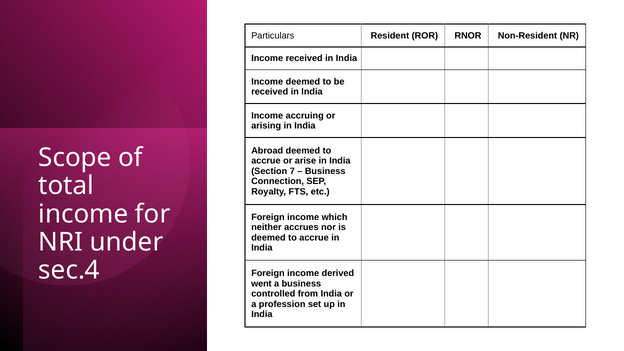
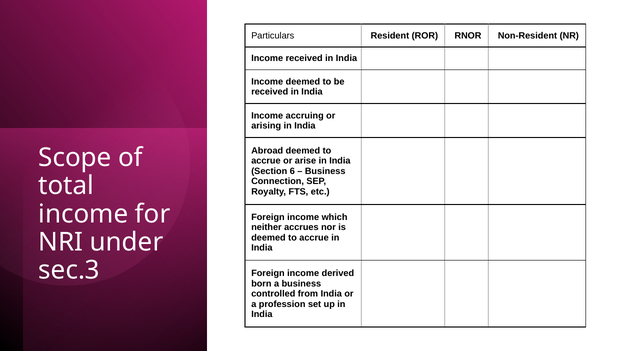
7: 7 -> 6
sec.4: sec.4 -> sec.3
went: went -> born
